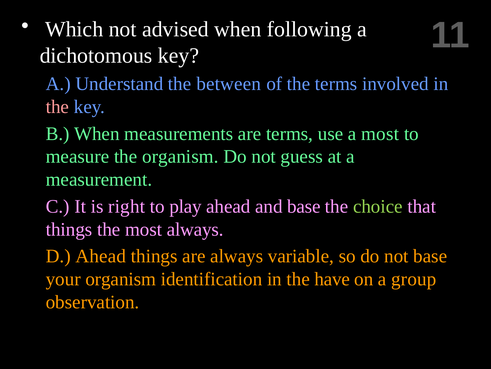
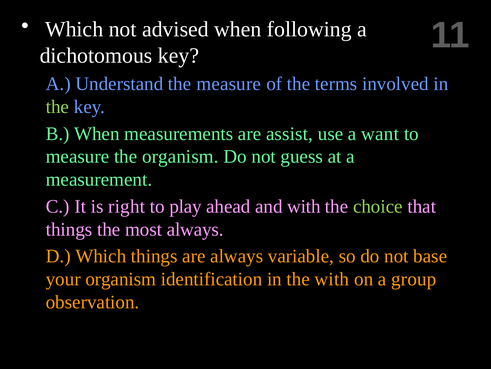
the between: between -> measure
the at (57, 107) colour: pink -> light green
are terms: terms -> assist
a most: most -> want
and base: base -> with
D Ahead: Ahead -> Which
the have: have -> with
